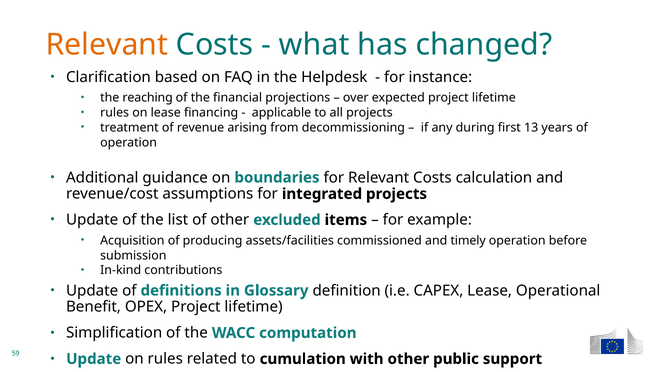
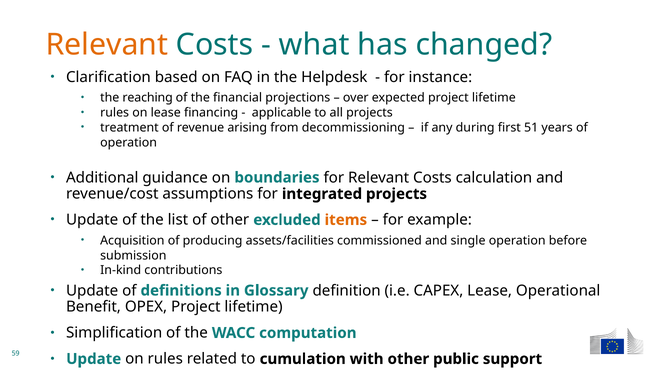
13: 13 -> 51
items colour: black -> orange
timely: timely -> single
